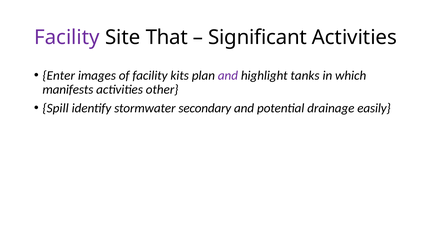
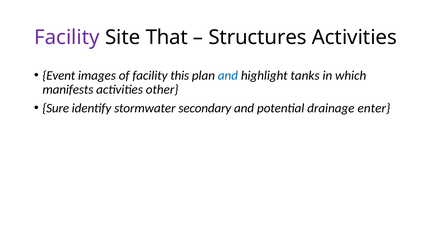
Significant: Significant -> Structures
Enter: Enter -> Event
kits: kits -> this
and at (228, 76) colour: purple -> blue
Spill: Spill -> Sure
easily: easily -> enter
